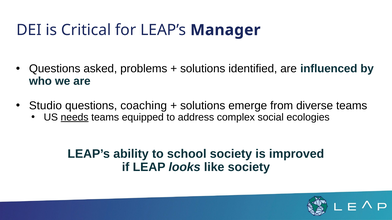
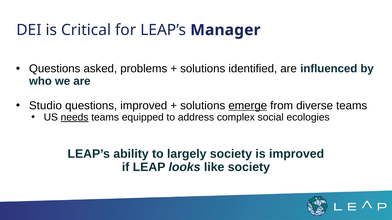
questions coaching: coaching -> improved
emerge underline: none -> present
school: school -> largely
